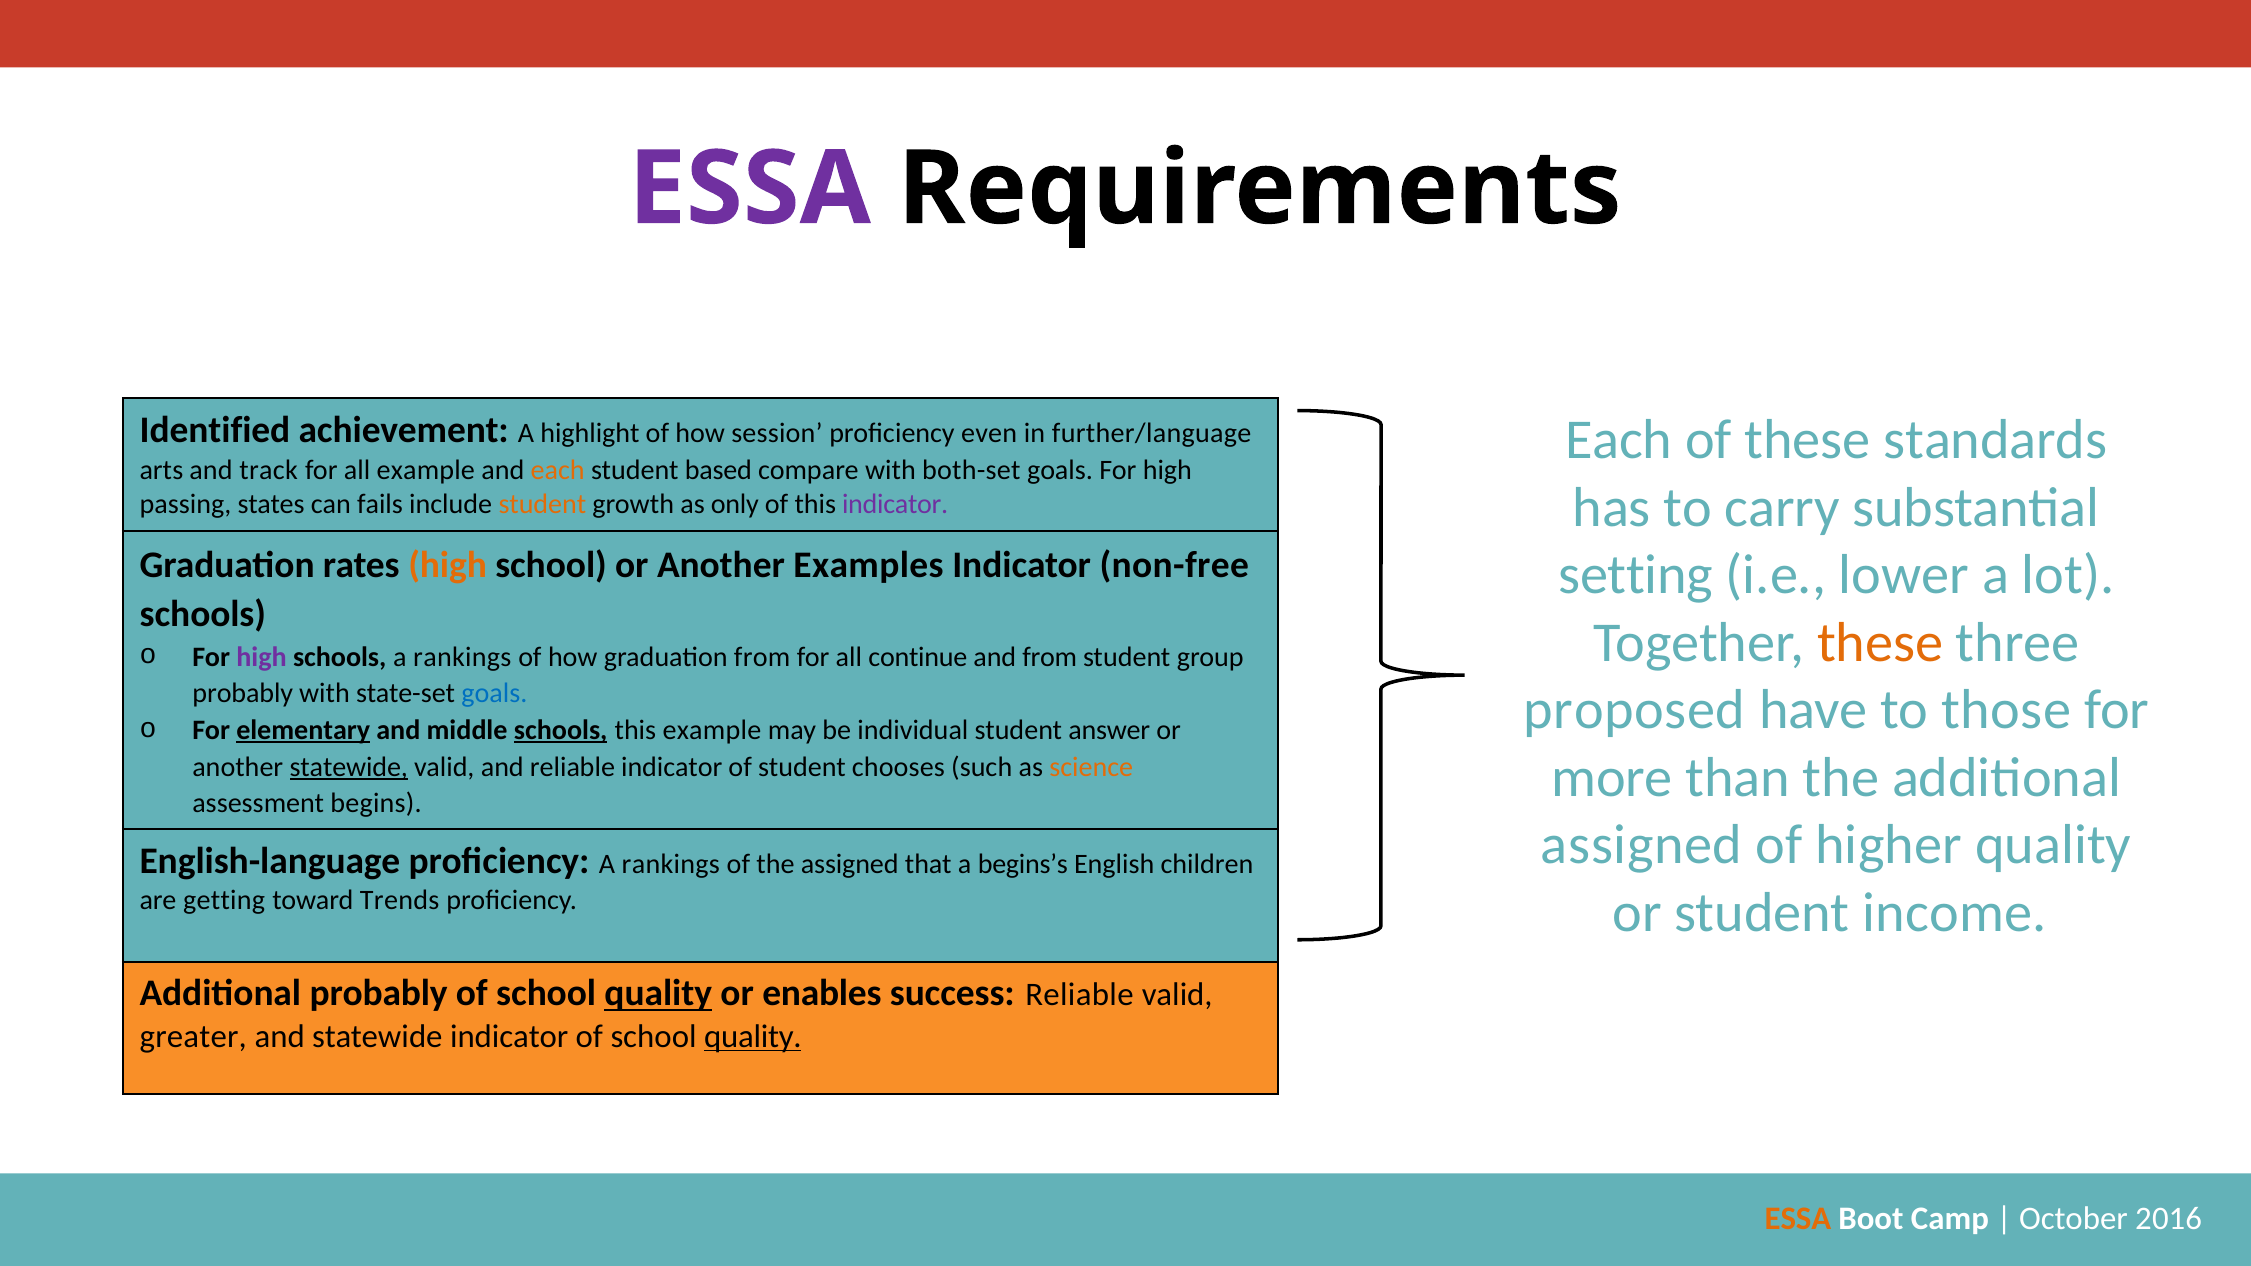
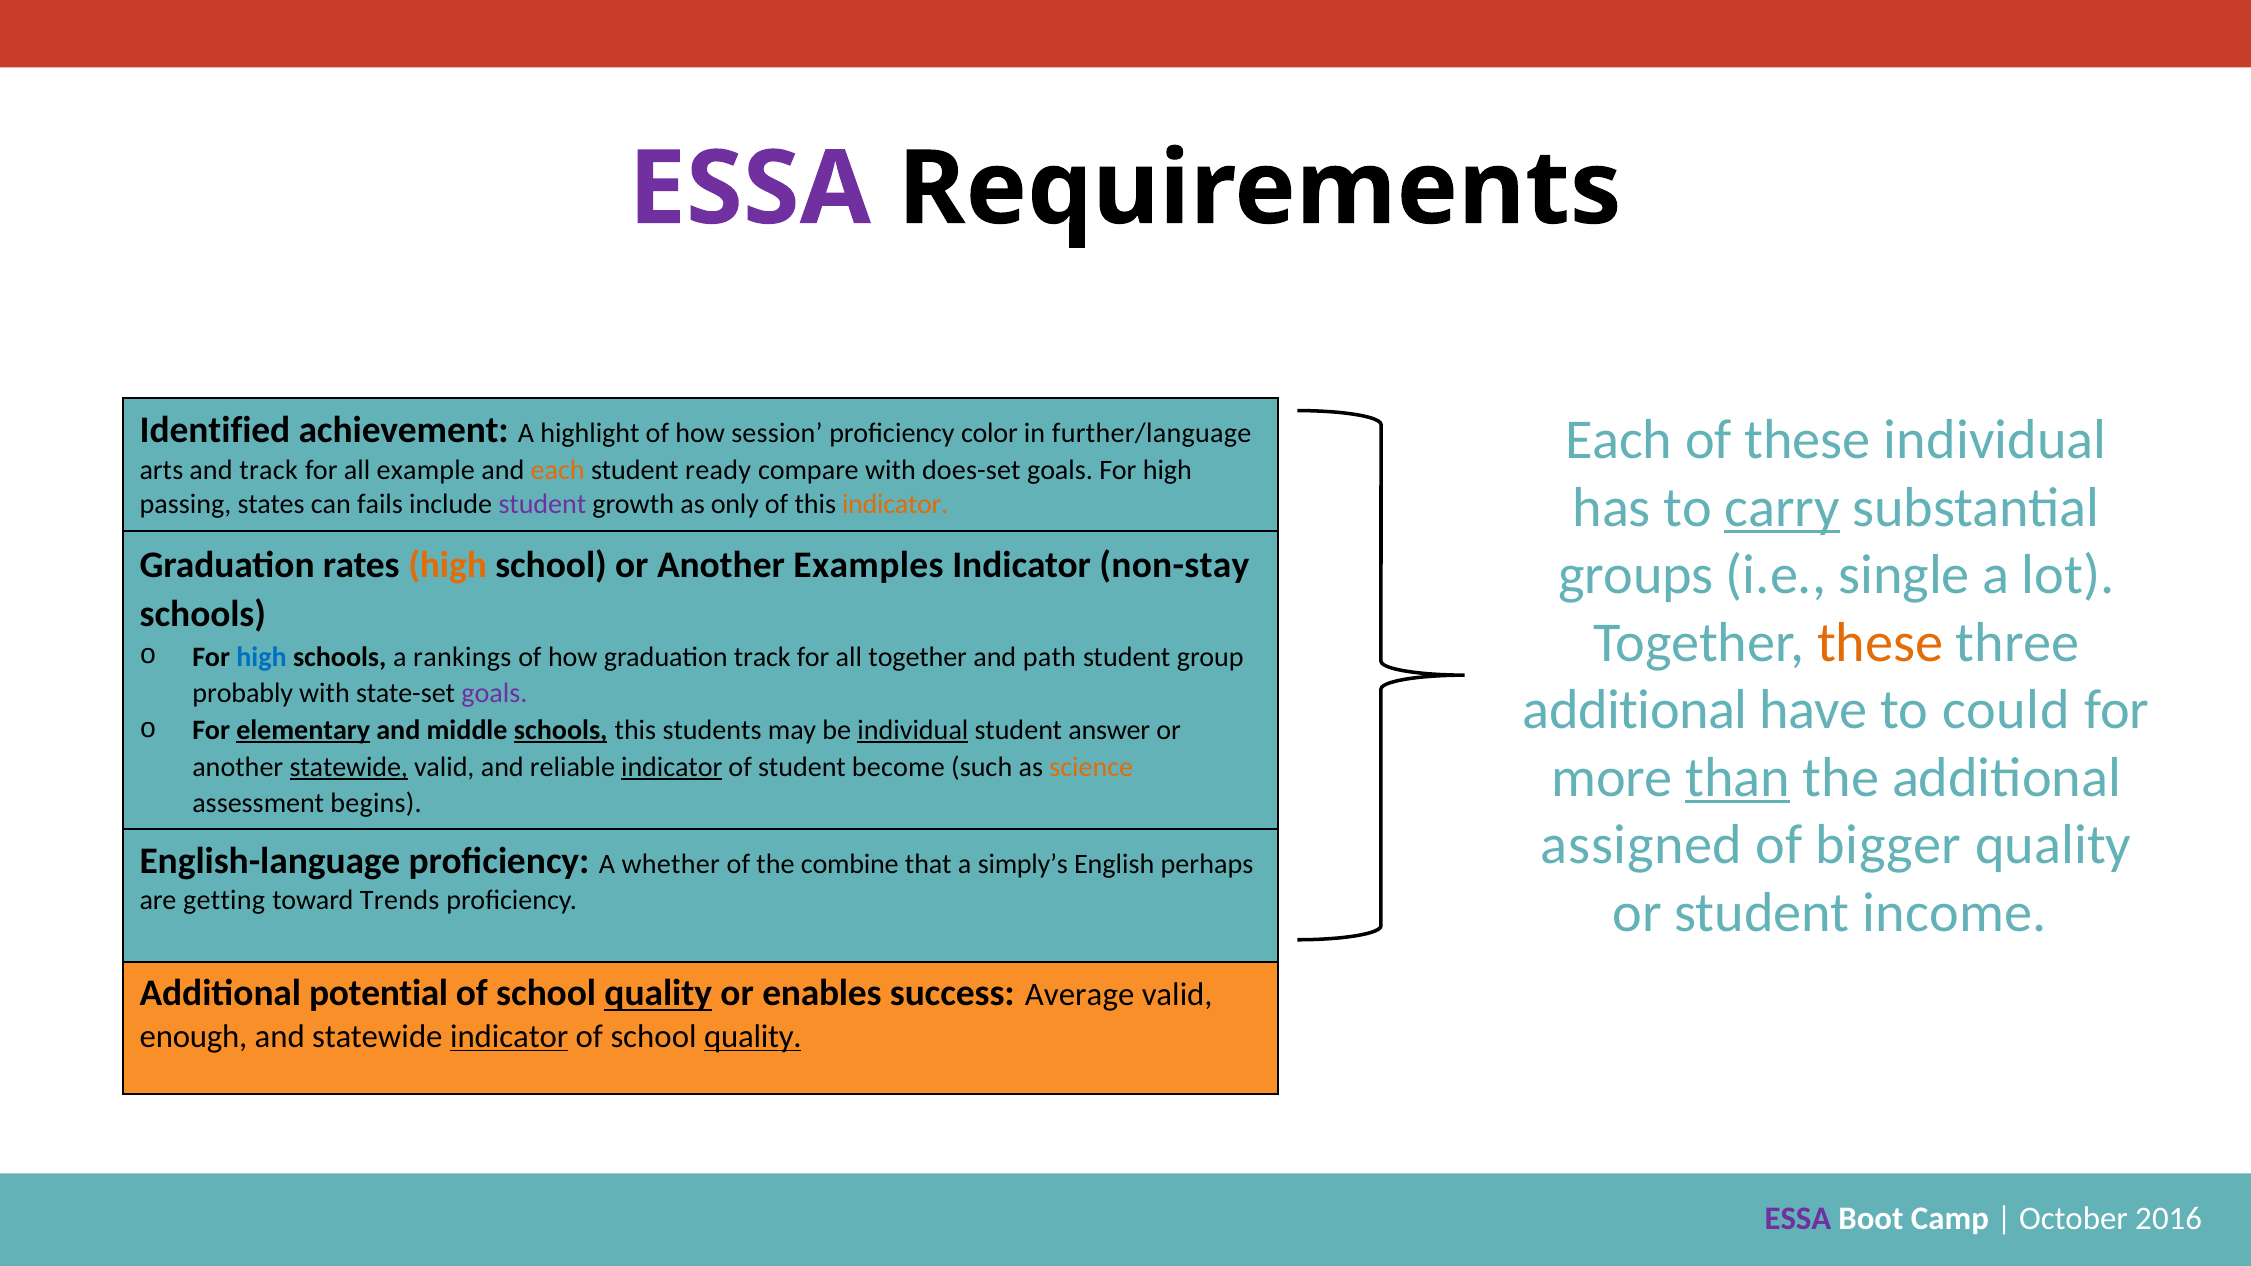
even: even -> color
these standards: standards -> individual
based: based -> ready
both-set: both-set -> does-set
carry underline: none -> present
student at (542, 505) colour: orange -> purple
indicator at (895, 505) colour: purple -> orange
non-free: non-free -> non-stay
setting: setting -> groups
lower: lower -> single
high at (261, 657) colour: purple -> blue
graduation from: from -> track
all continue: continue -> together
and from: from -> path
goals at (494, 694) colour: blue -> purple
proposed at (1635, 710): proposed -> additional
those: those -> could
this example: example -> students
individual at (913, 730) underline: none -> present
than underline: none -> present
indicator at (672, 767) underline: none -> present
chooses: chooses -> become
higher: higher -> bigger
proficiency A rankings: rankings -> whether
the assigned: assigned -> combine
begins’s: begins’s -> simply’s
children: children -> perhaps
Additional probably: probably -> potential
success Reliable: Reliable -> Average
greater: greater -> enough
indicator at (509, 1037) underline: none -> present
ESSA at (1798, 1219) colour: orange -> purple
